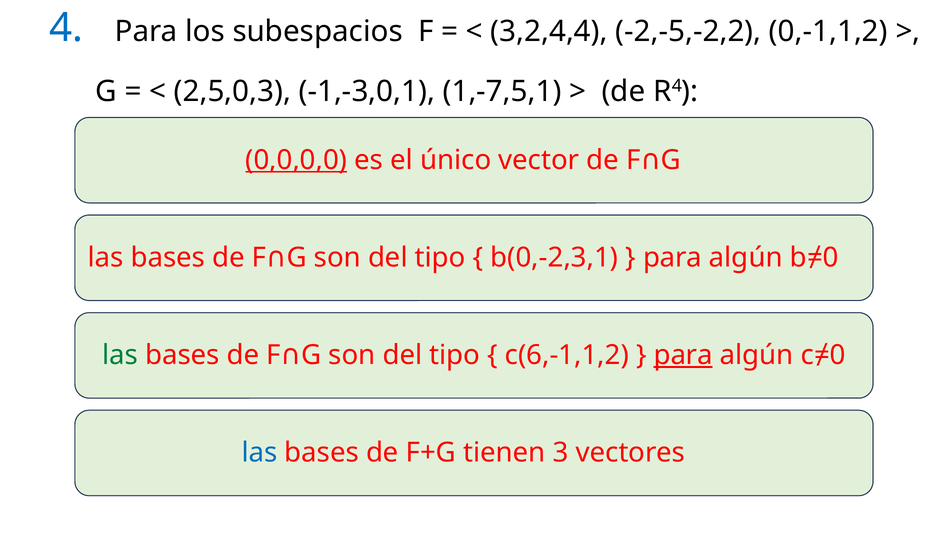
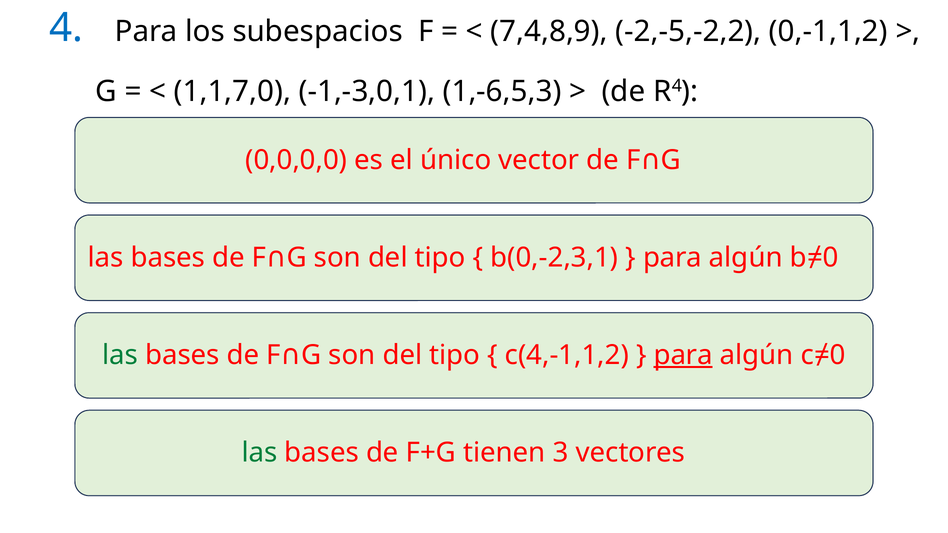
3,2,4,4: 3,2,4,4 -> 7,4,8,9
2,5,0,3: 2,5,0,3 -> 1,1,7,0
1,-7,5,1: 1,-7,5,1 -> 1,-6,5,3
0,0,0,0 underline: present -> none
c(6,-1,1,2: c(6,-1,1,2 -> c(4,-1,1,2
las at (259, 453) colour: blue -> green
